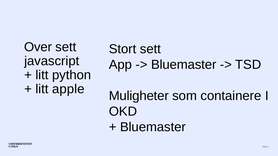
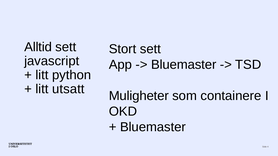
Over: Over -> Alltid
apple: apple -> utsatt
